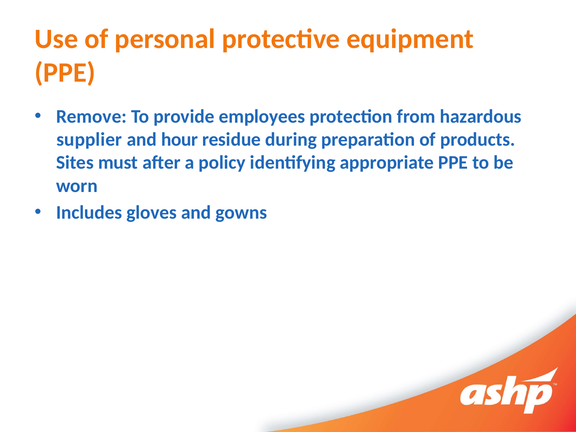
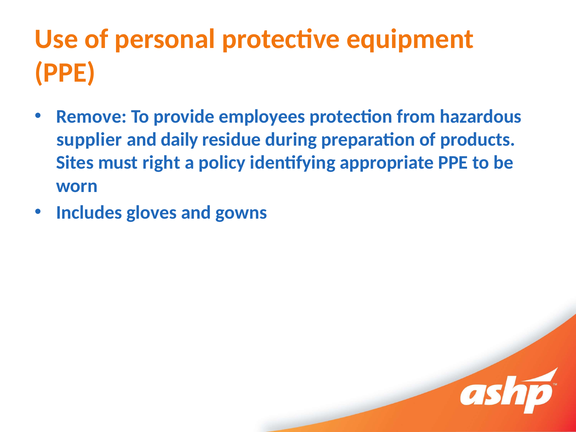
hour: hour -> daily
after: after -> right
